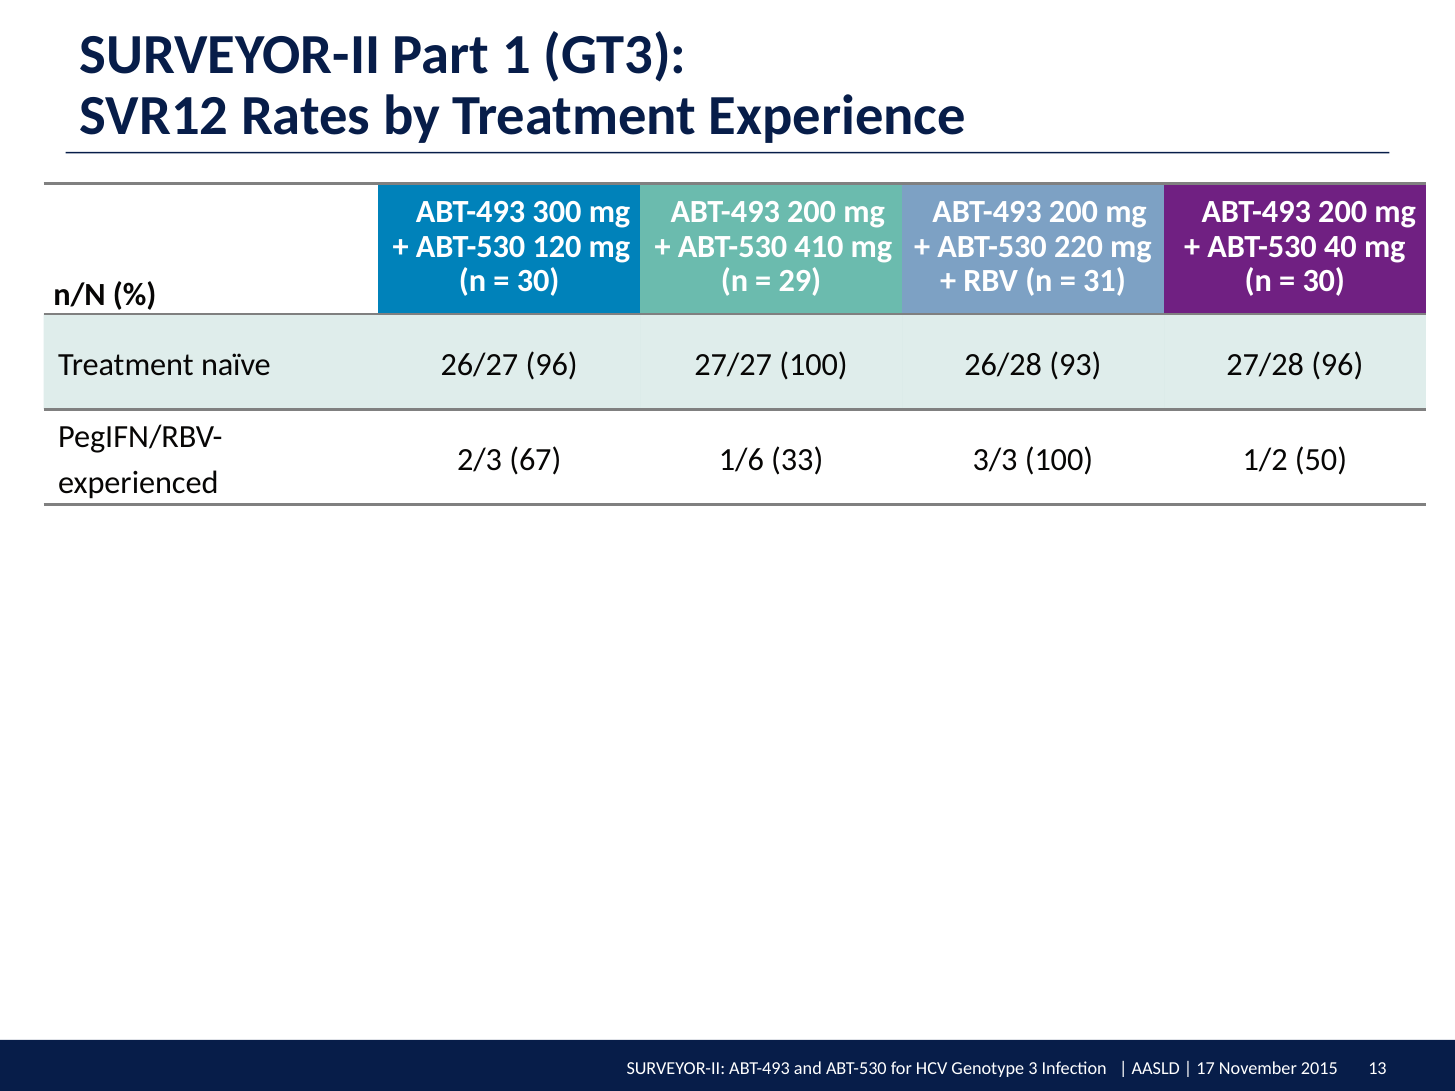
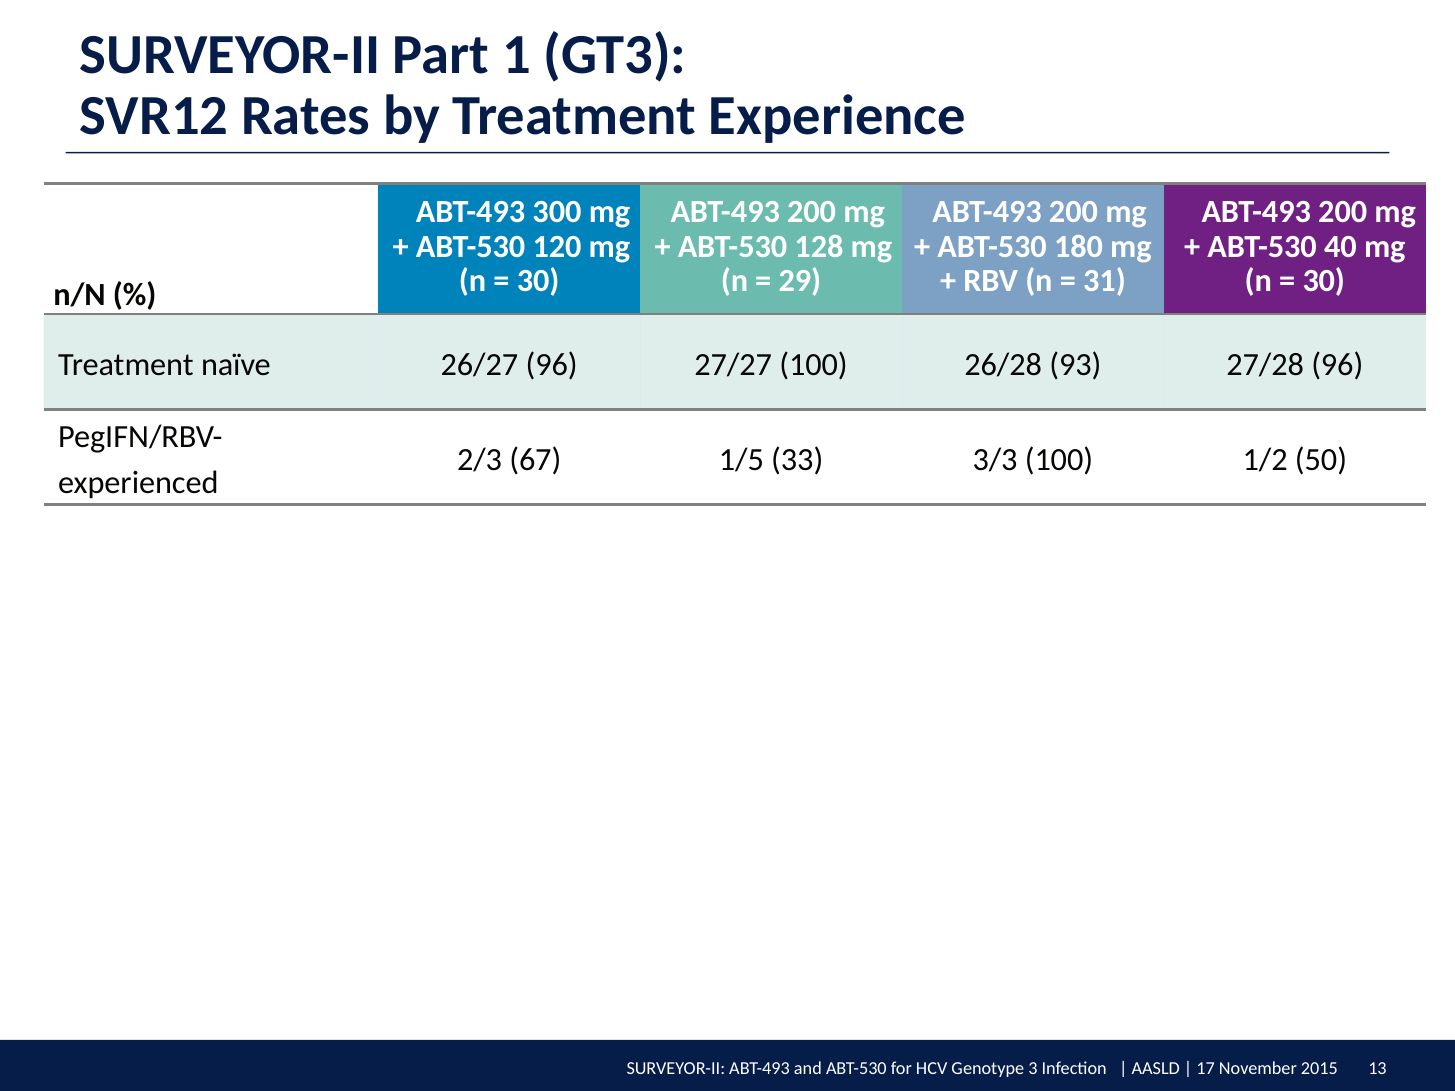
410: 410 -> 128
220: 220 -> 180
1/6: 1/6 -> 1/5
